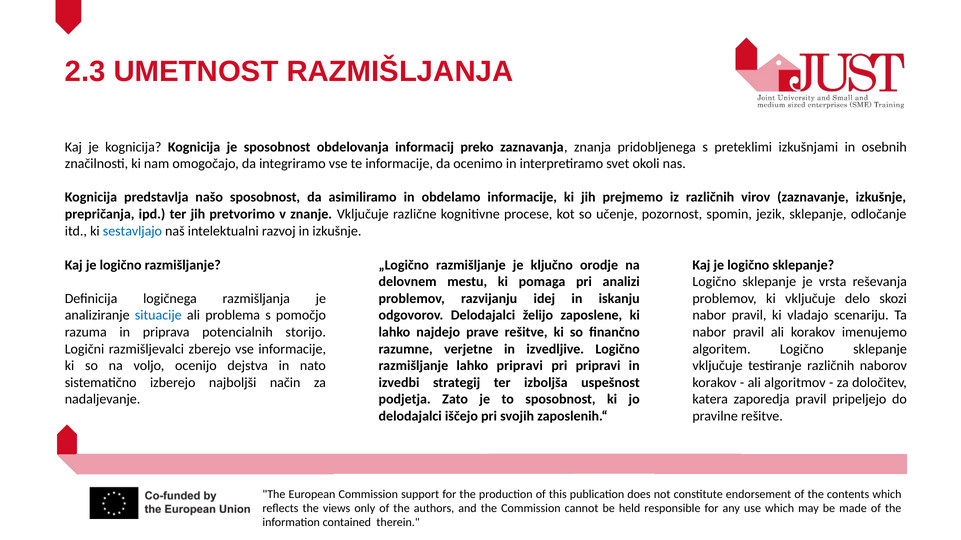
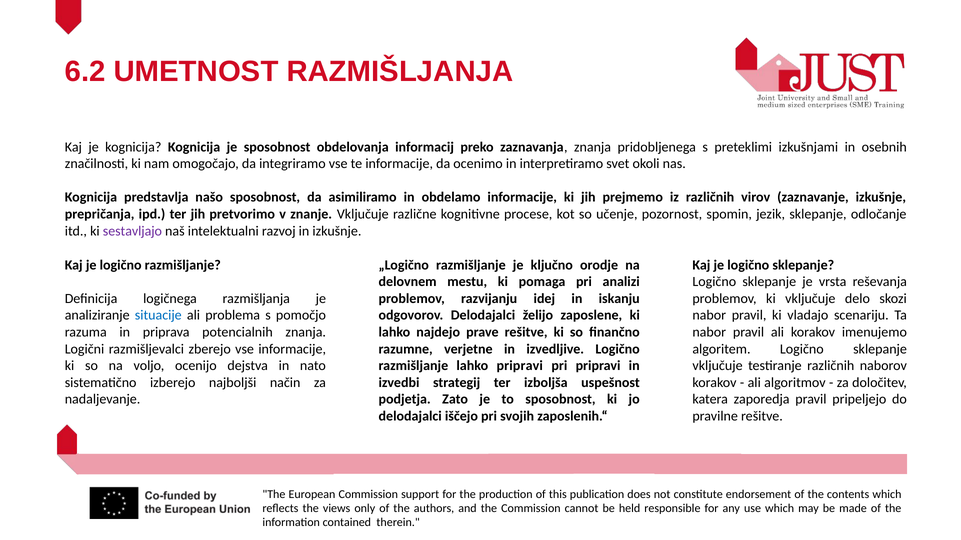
2.3: 2.3 -> 6.2
sestavljajo colour: blue -> purple
potencialnih storijo: storijo -> znanja
